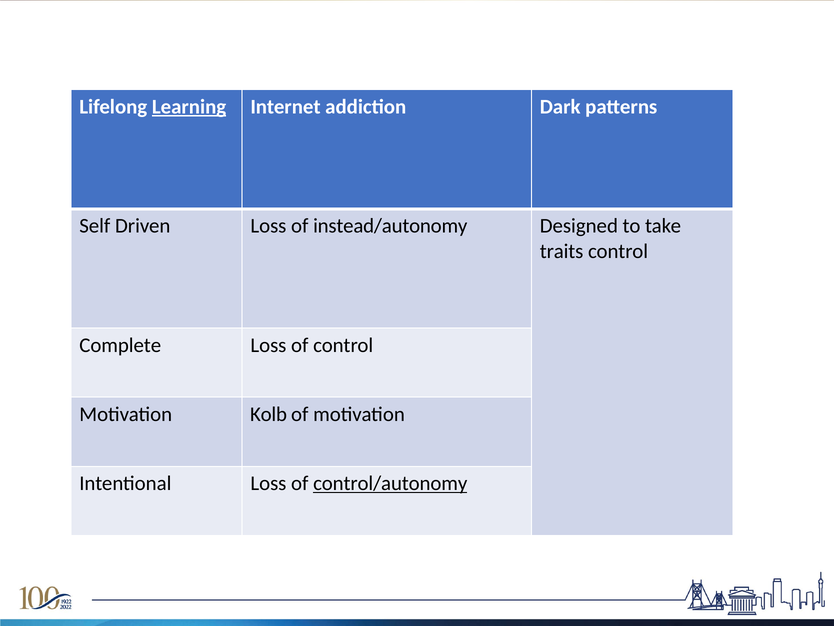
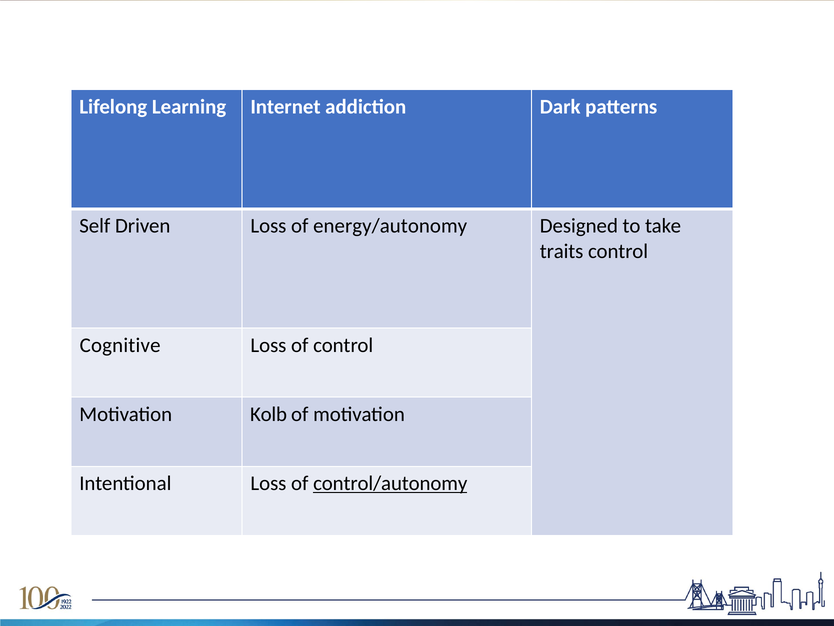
Learning underline: present -> none
instead/autonomy: instead/autonomy -> energy/autonomy
Complete: Complete -> Cognitive
